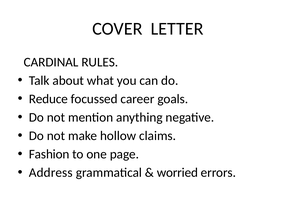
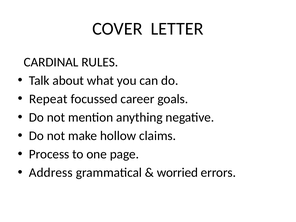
Reduce: Reduce -> Repeat
Fashion: Fashion -> Process
